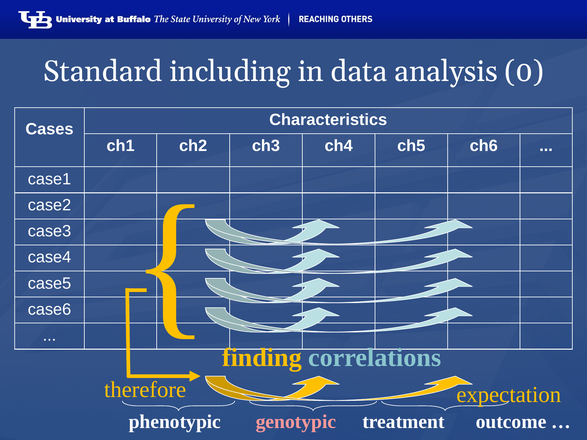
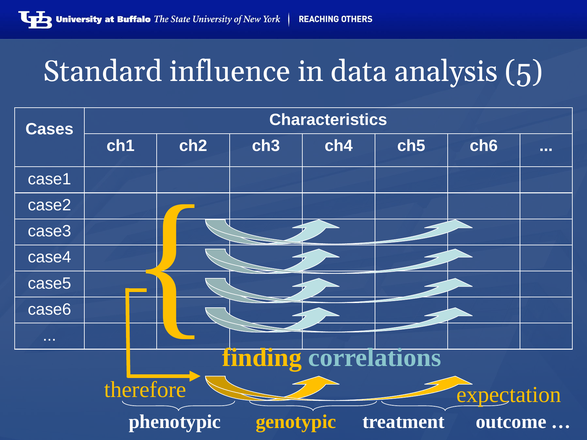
including: including -> influence
0: 0 -> 5
genotypic colour: pink -> yellow
